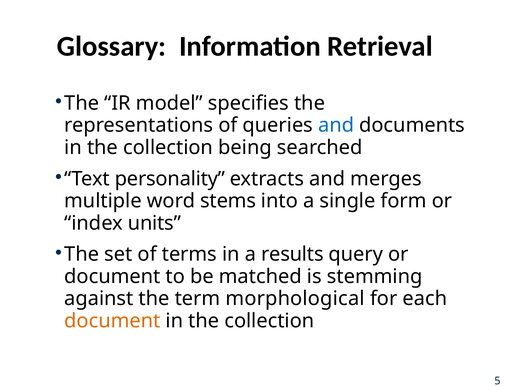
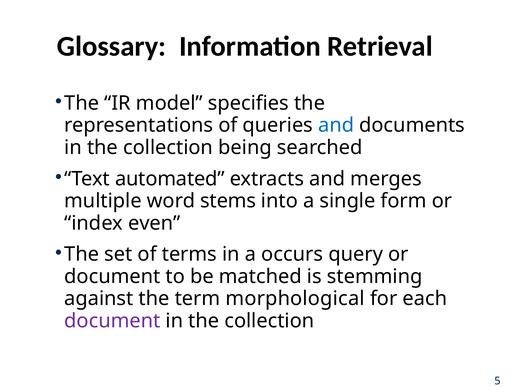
personality: personality -> automated
units: units -> even
results: results -> occurs
document at (112, 321) colour: orange -> purple
